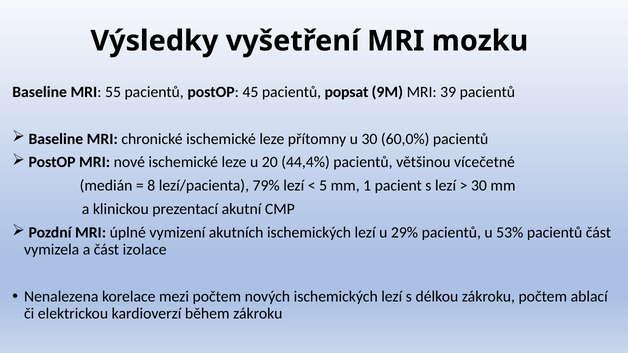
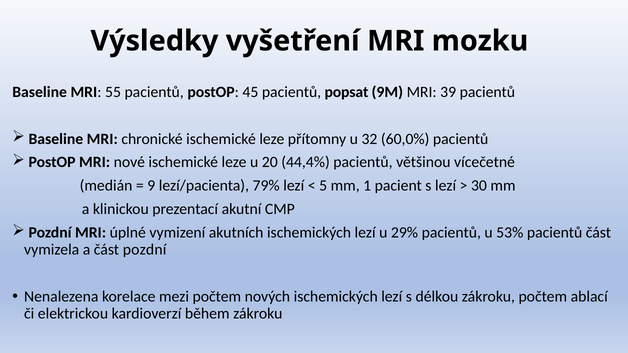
u 30: 30 -> 32
8: 8 -> 9
část izolace: izolace -> pozdní
